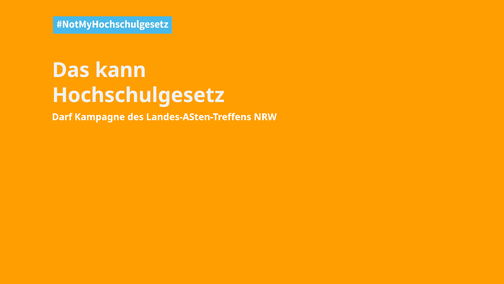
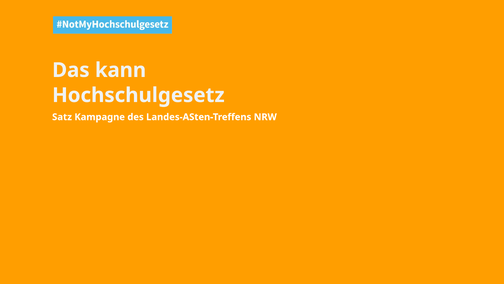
Darf: Darf -> Satz
